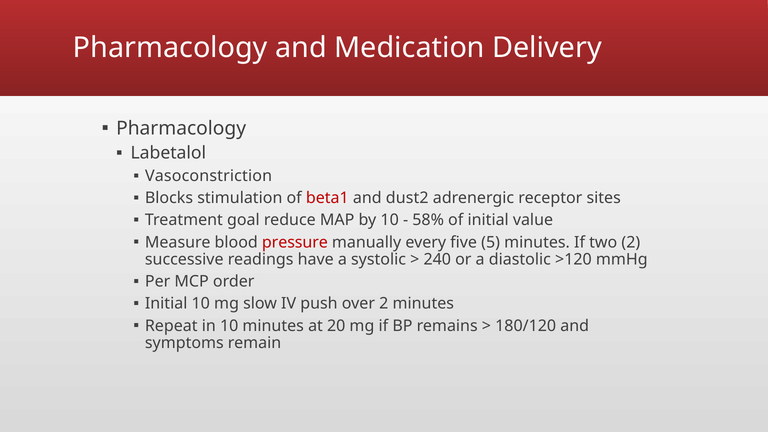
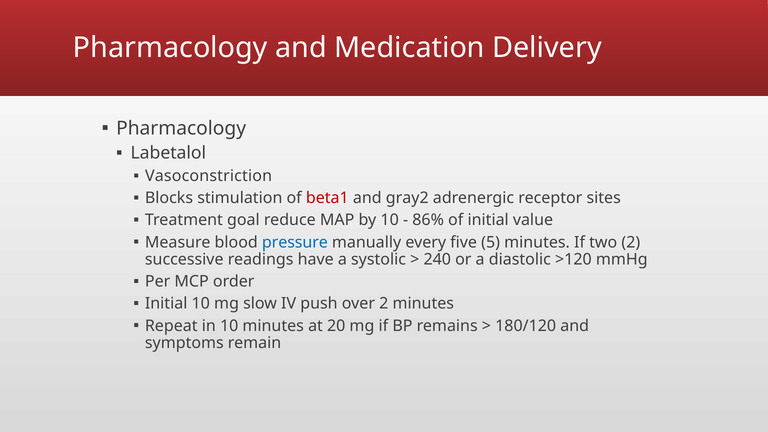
dust2: dust2 -> gray2
58%: 58% -> 86%
pressure colour: red -> blue
